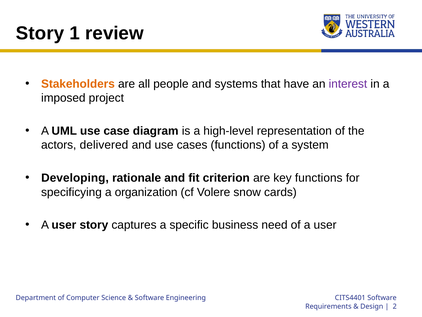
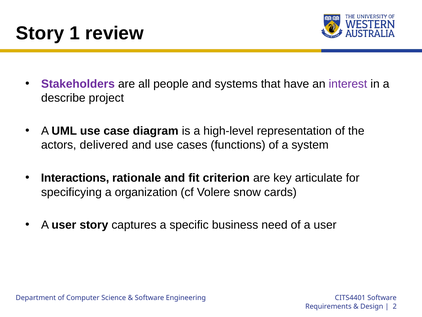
Stakeholders colour: orange -> purple
imposed: imposed -> describe
Developing: Developing -> Interactions
key functions: functions -> articulate
